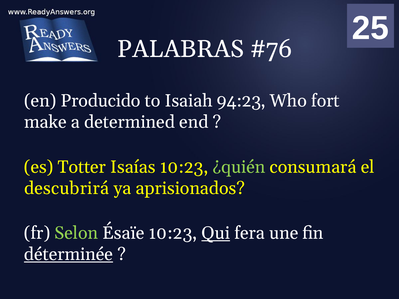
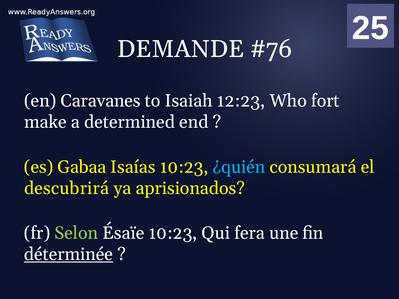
PALABRAS: PALABRAS -> DEMANDE
Producido: Producido -> Caravanes
94:23: 94:23 -> 12:23
Totter: Totter -> Gabaa
¿quién colour: light green -> light blue
Qui underline: present -> none
